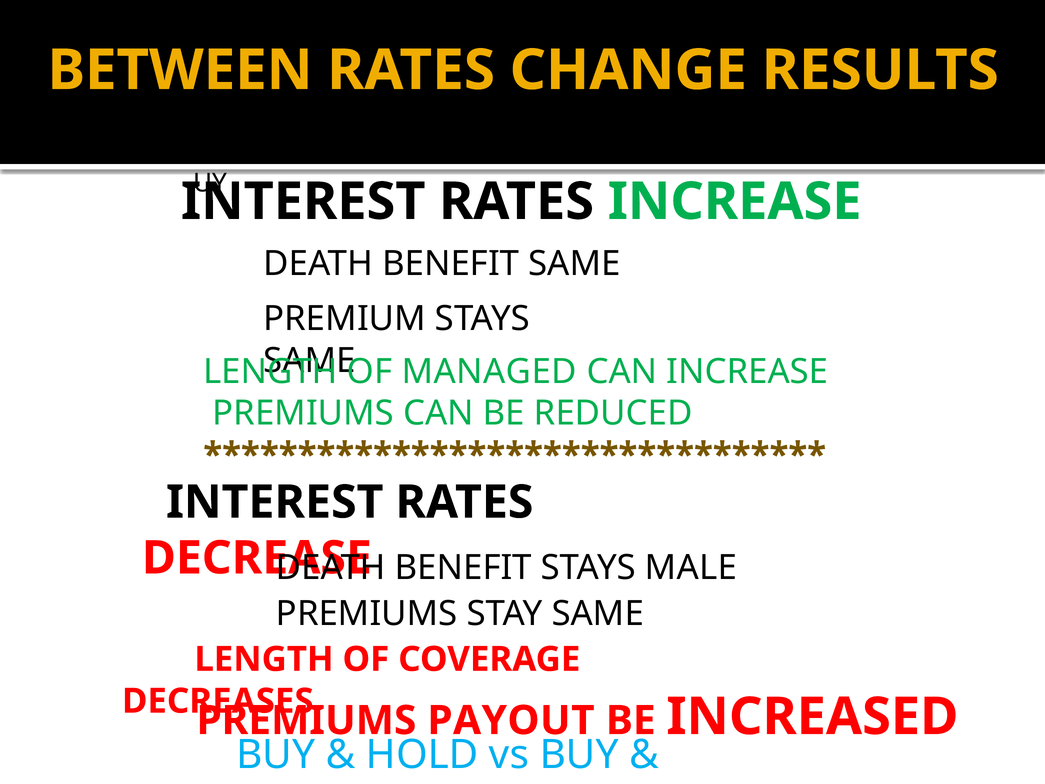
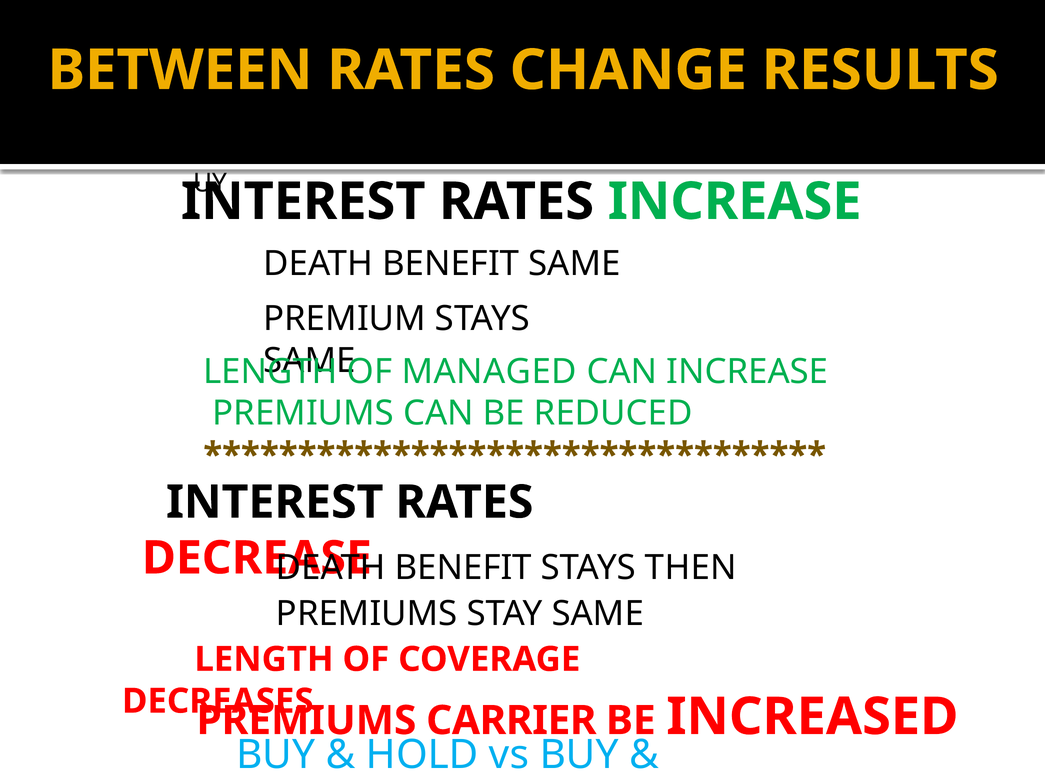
MALE: MALE -> THEN
PAYOUT: PAYOUT -> CARRIER
